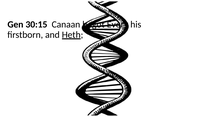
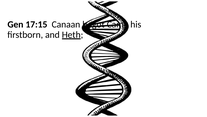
30:15: 30:15 -> 17:15
Every: Every -> Came
